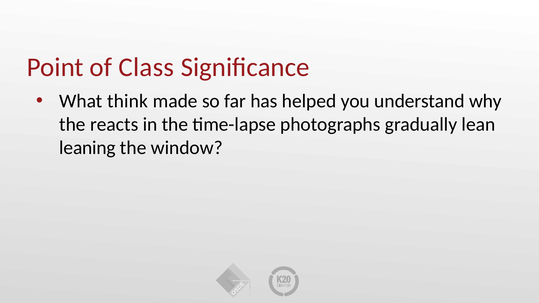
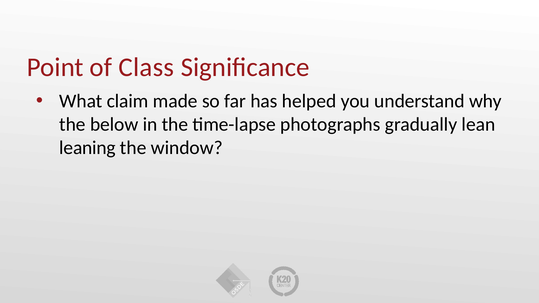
think: think -> claim
reacts: reacts -> below
